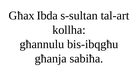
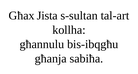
Ibda: Ibda -> Jista
